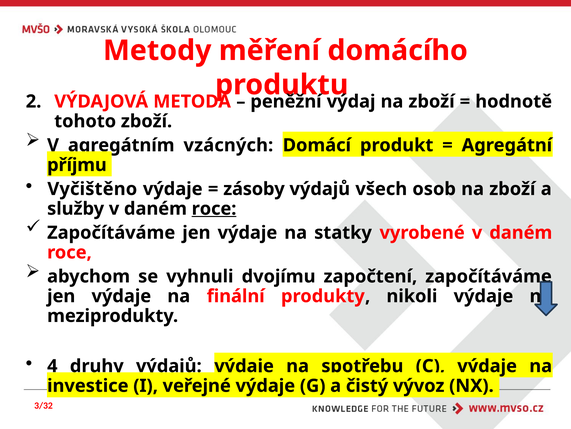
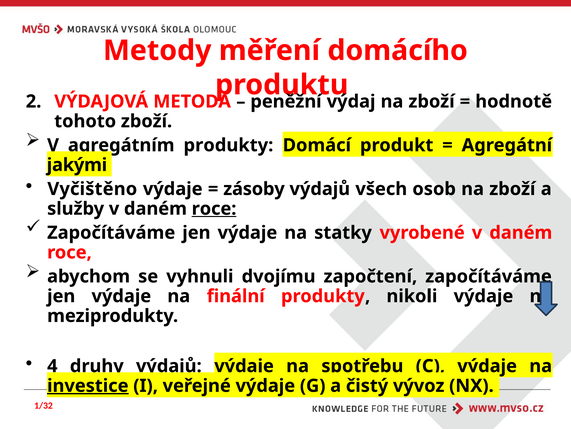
vzácných at (228, 145): vzácných -> produkty
příjmu: příjmu -> jakými
investice underline: none -> present
3/32: 3/32 -> 1/32
